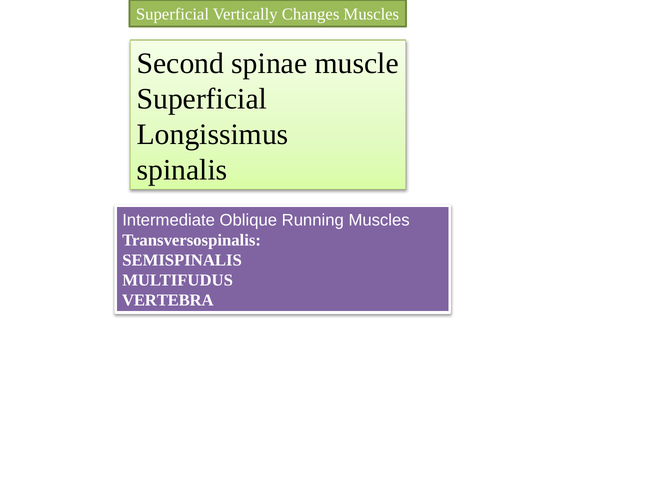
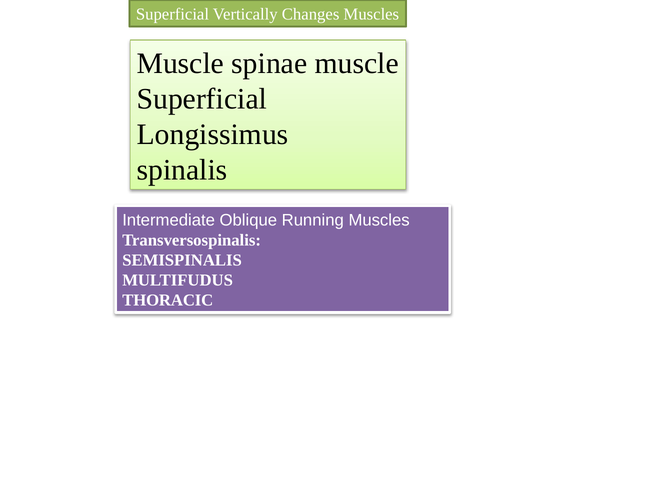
Second at (180, 63): Second -> Muscle
VERTEBRA: VERTEBRA -> THORACIC
